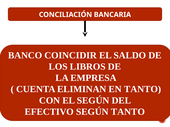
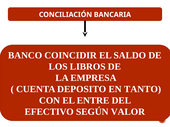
ELIMINAN: ELIMINAN -> DEPOSITO
EL SEGÚN: SEGÚN -> ENTRE
SEGÚN TANTO: TANTO -> VALOR
